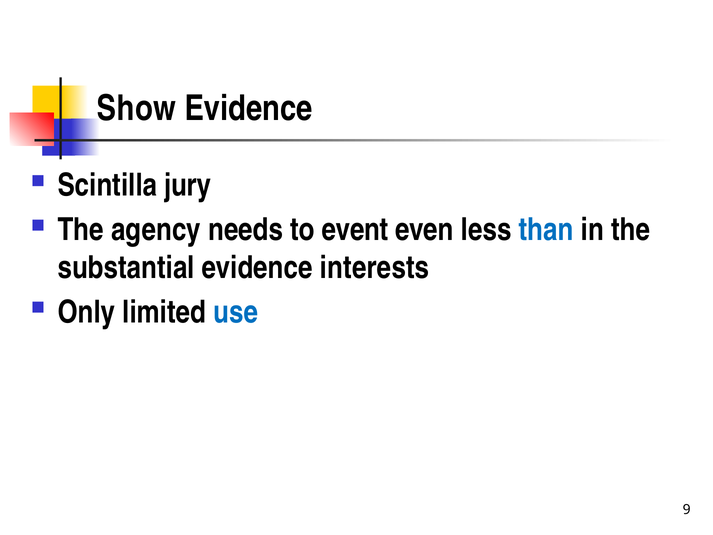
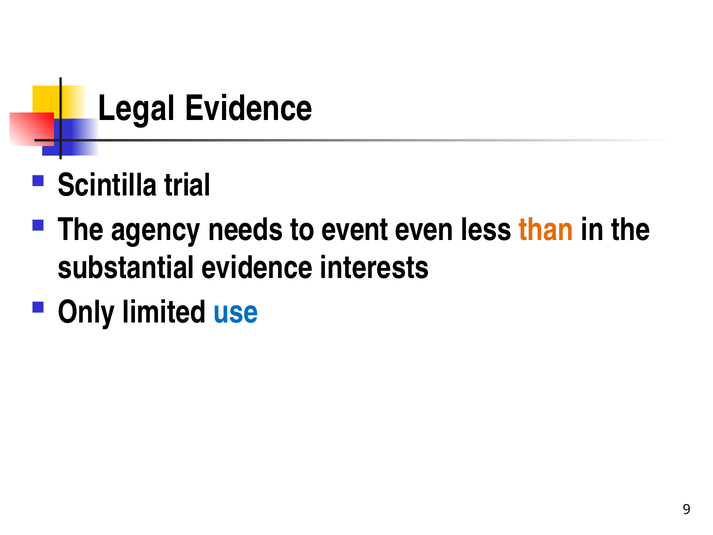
Show: Show -> Legal
jury: jury -> trial
than colour: blue -> orange
